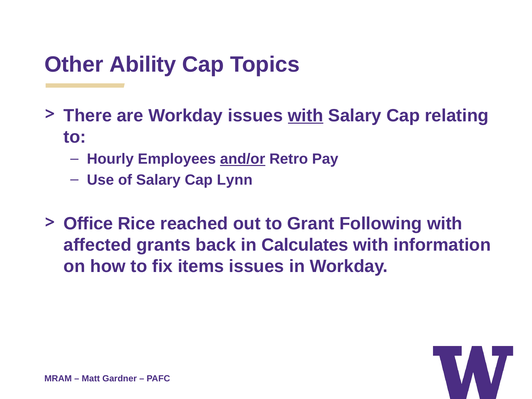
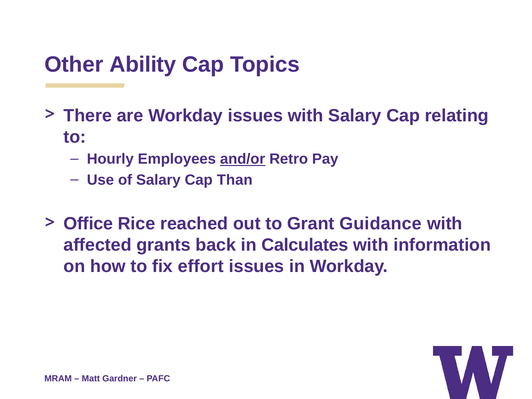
with at (306, 116) underline: present -> none
Lynn: Lynn -> Than
Following: Following -> Guidance
items: items -> effort
